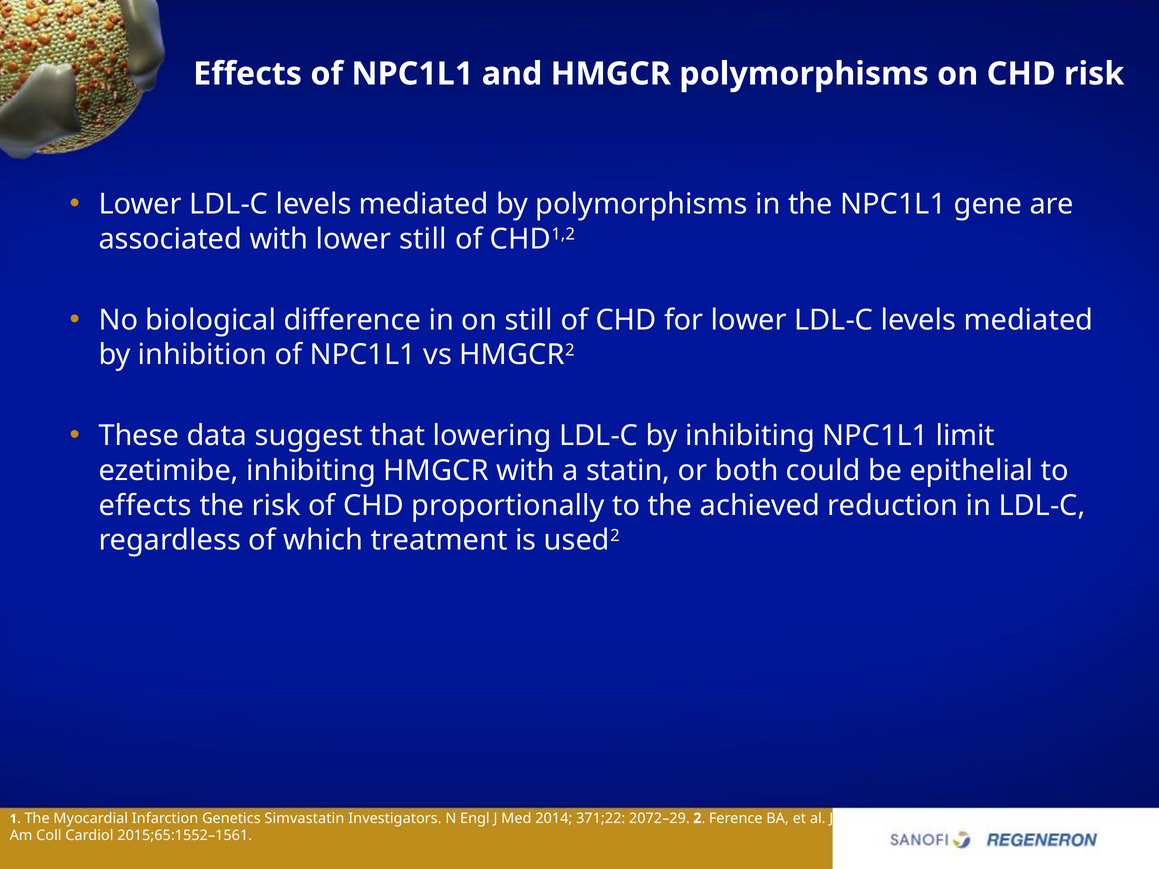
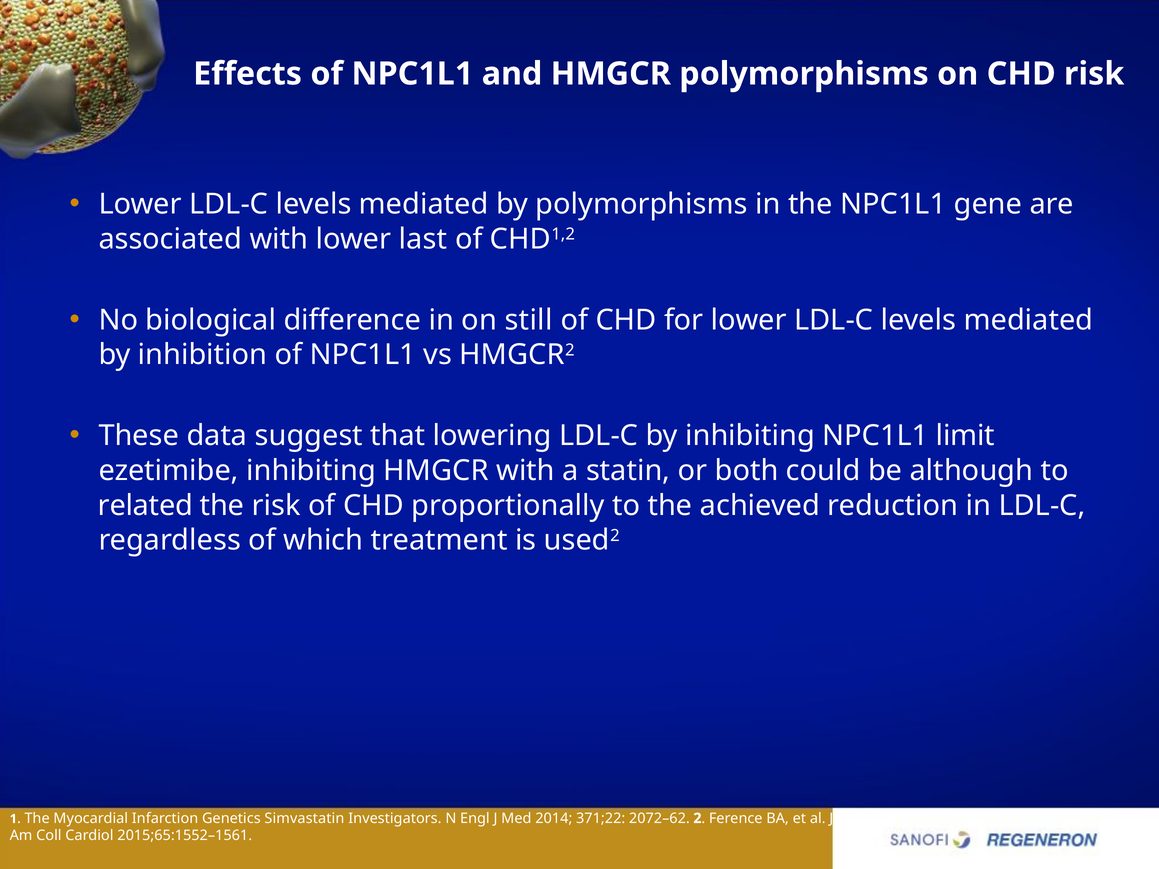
lower still: still -> last
epithelial: epithelial -> although
effects at (145, 506): effects -> related
2072–29: 2072–29 -> 2072–62
